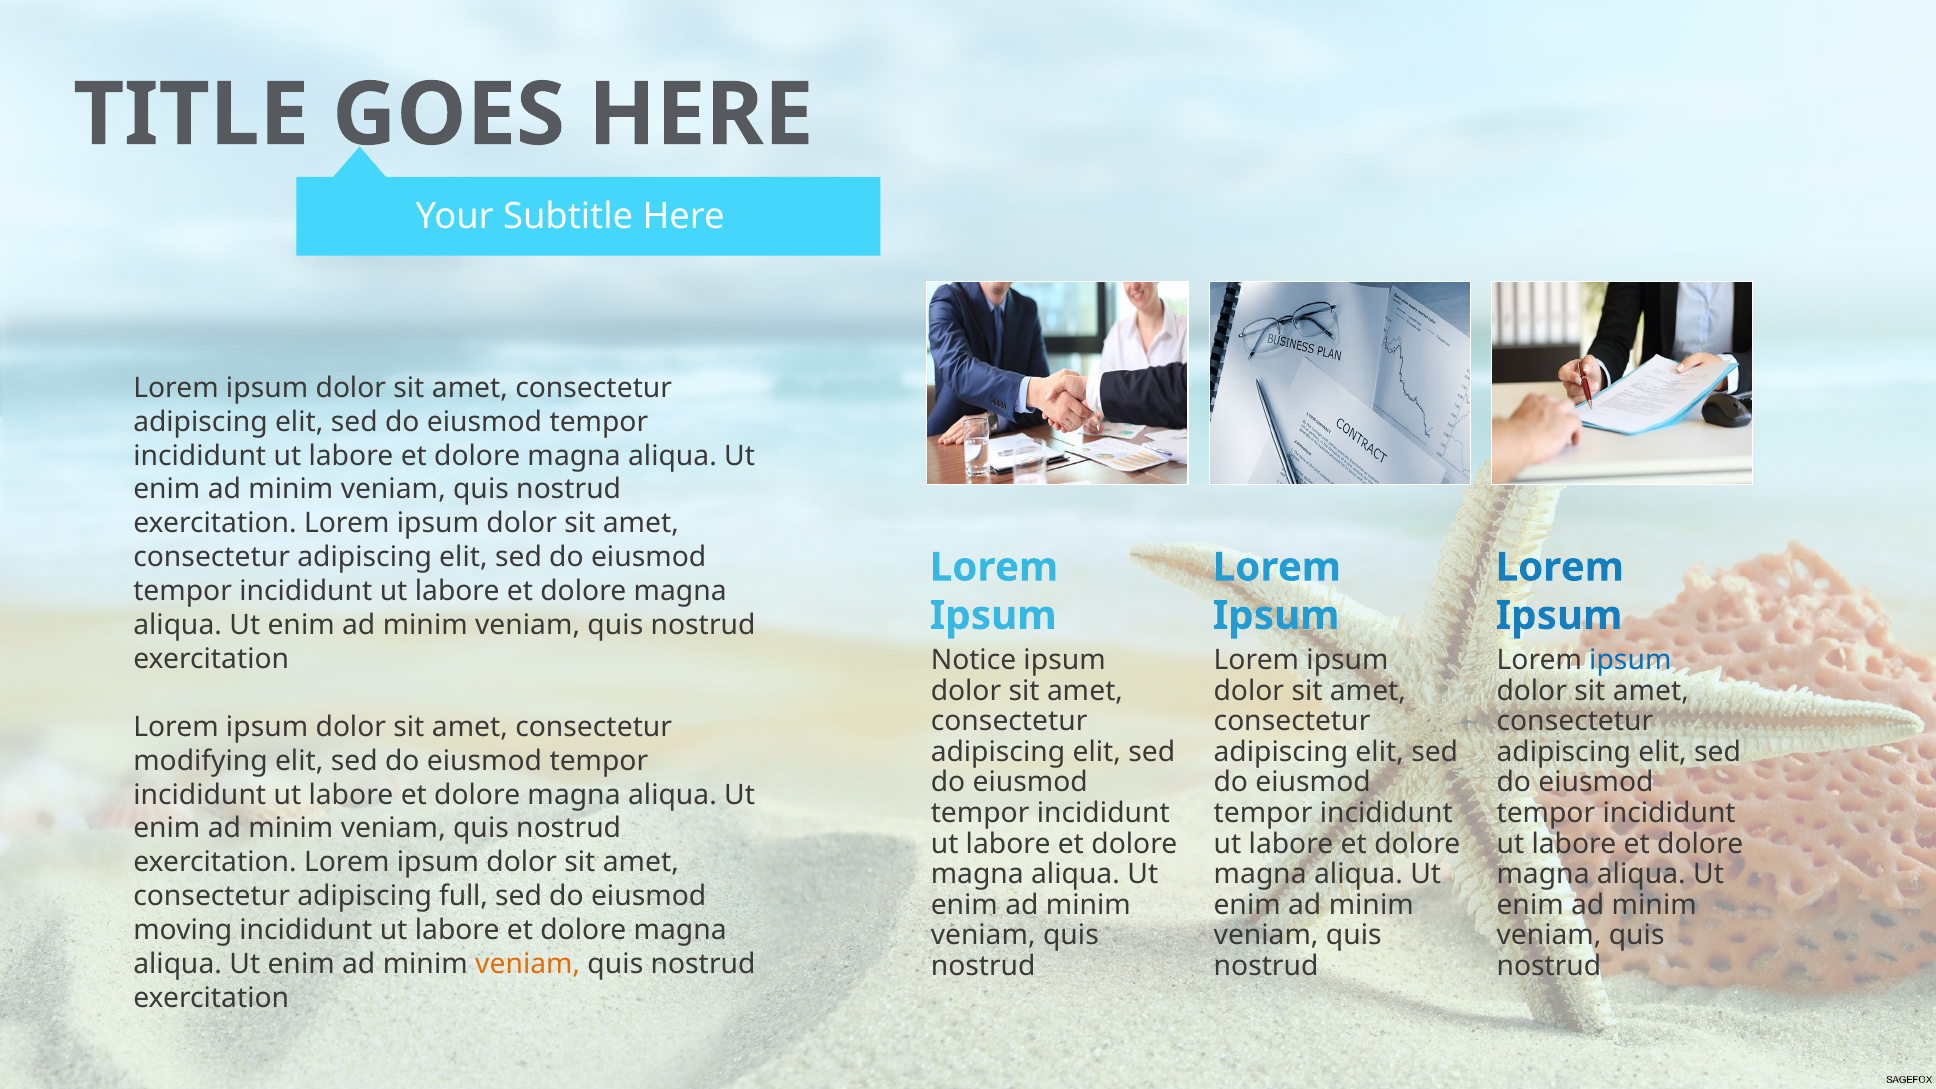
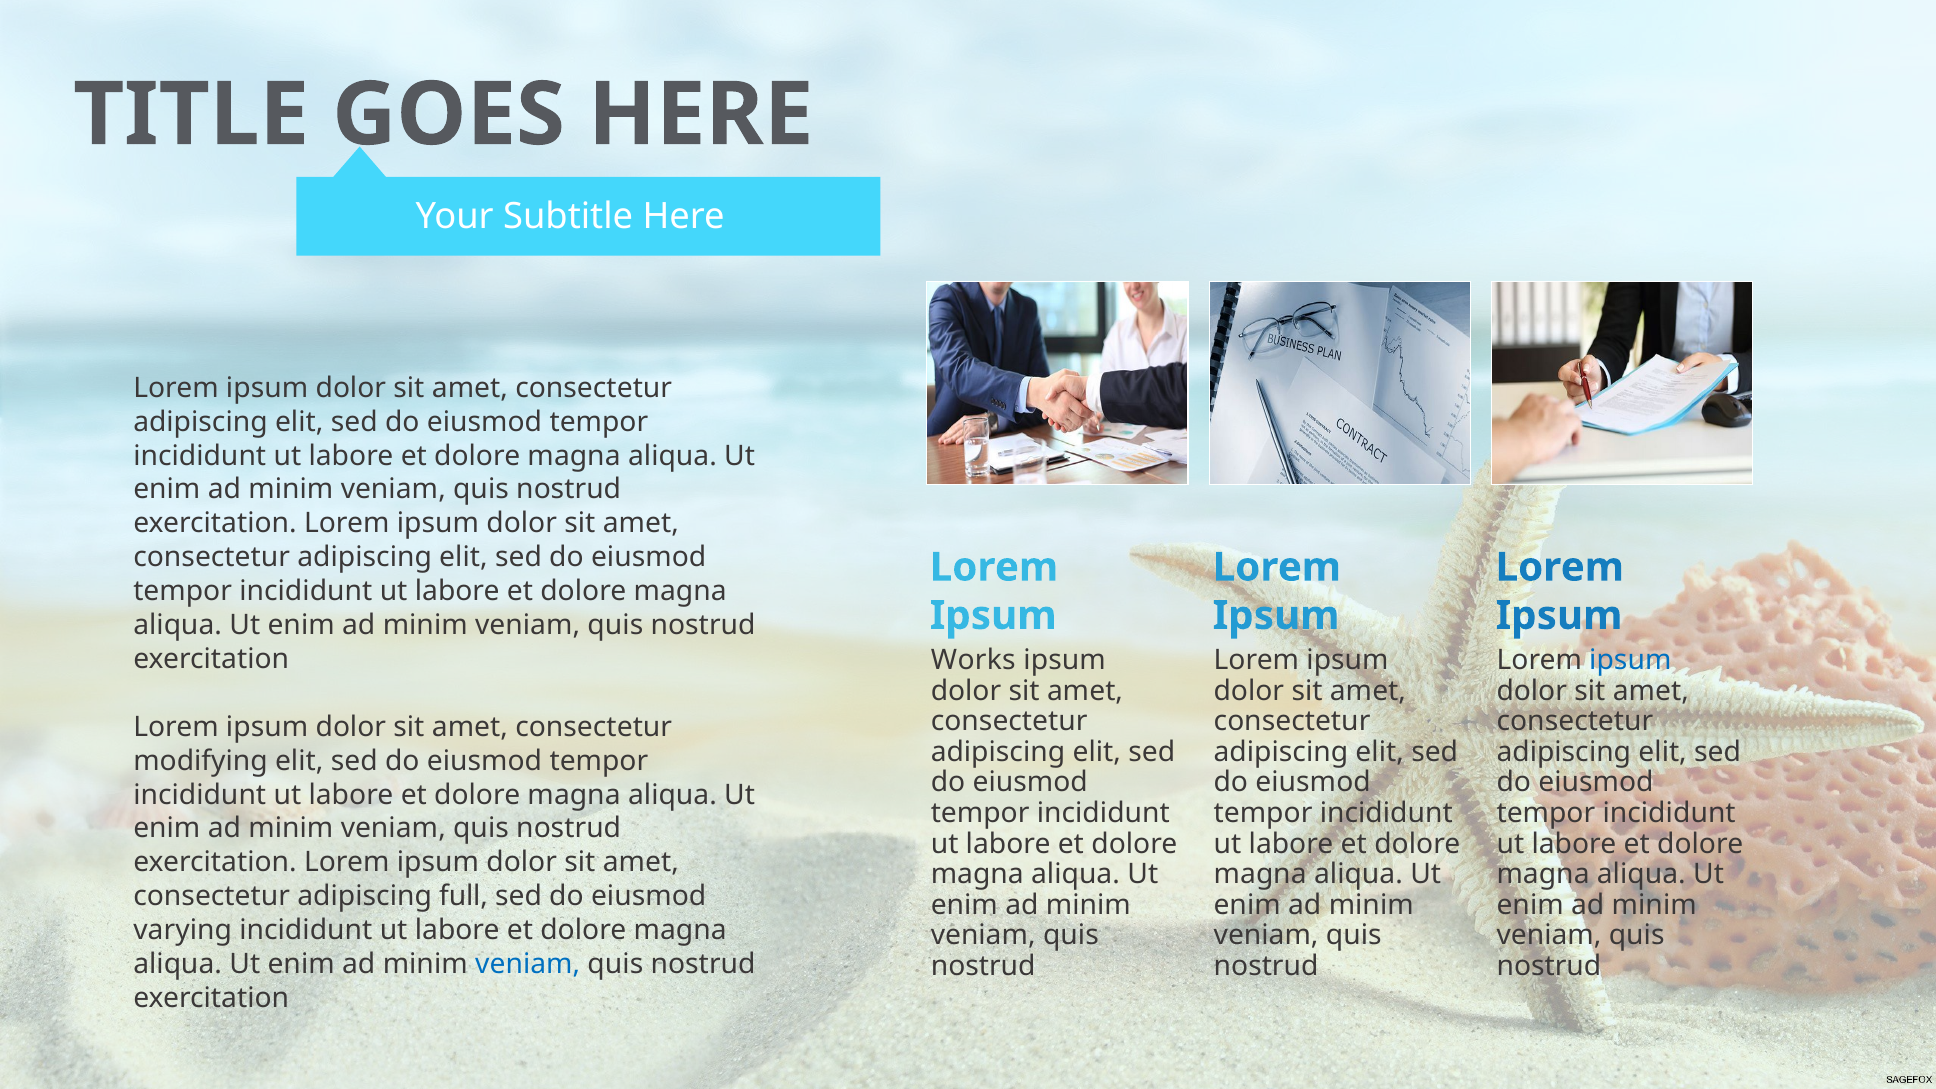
Notice: Notice -> Works
moving: moving -> varying
veniam at (528, 964) colour: orange -> blue
